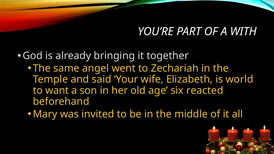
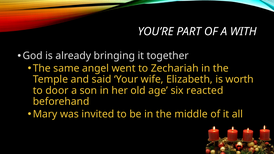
world: world -> worth
want: want -> door
